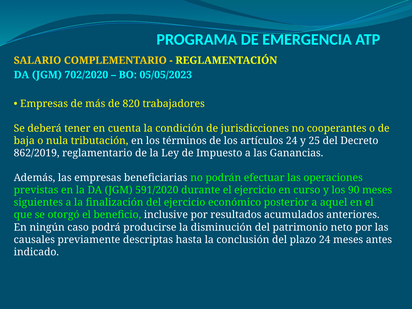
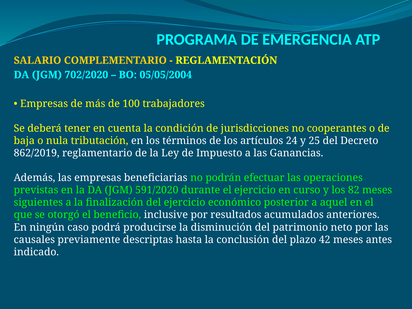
05/05/2023: 05/05/2023 -> 05/05/2004
820: 820 -> 100
90: 90 -> 82
plazo 24: 24 -> 42
